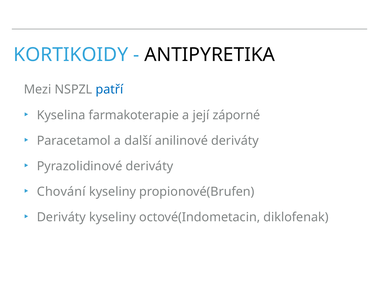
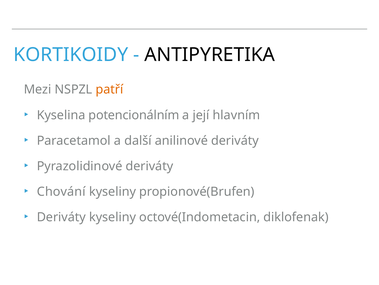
patří colour: blue -> orange
farmakoterapie: farmakoterapie -> potencionálním
záporné: záporné -> hlavním
